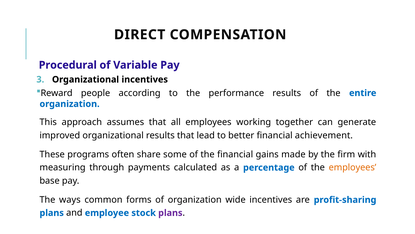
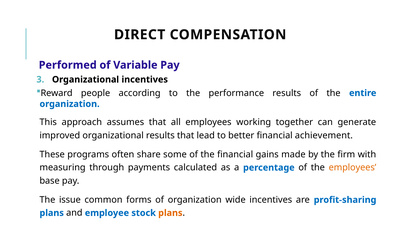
Procedural: Procedural -> Performed
ways: ways -> issue
plans at (170, 212) colour: purple -> orange
